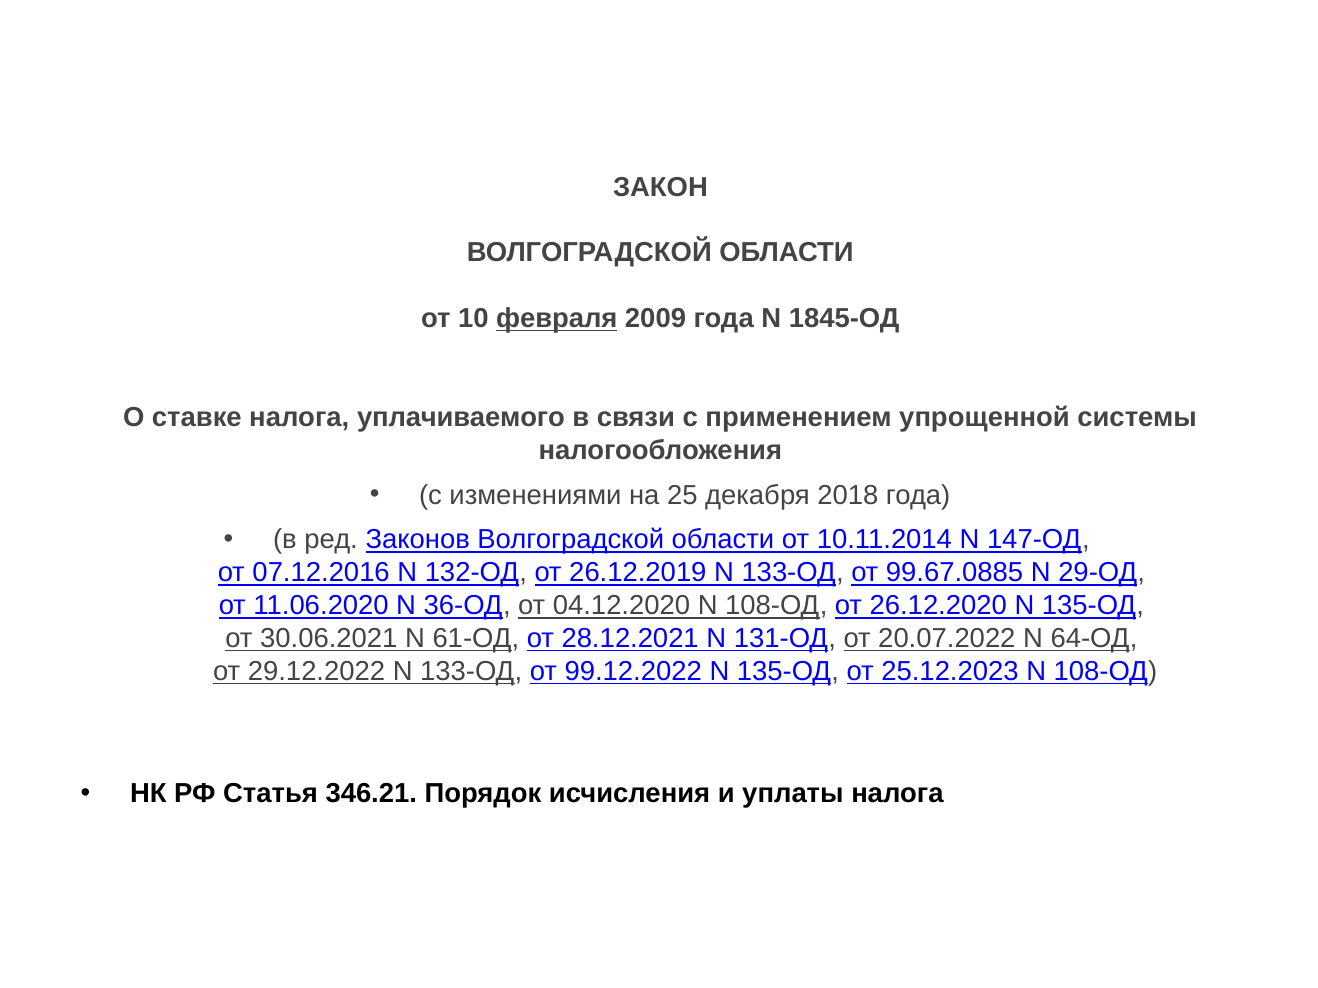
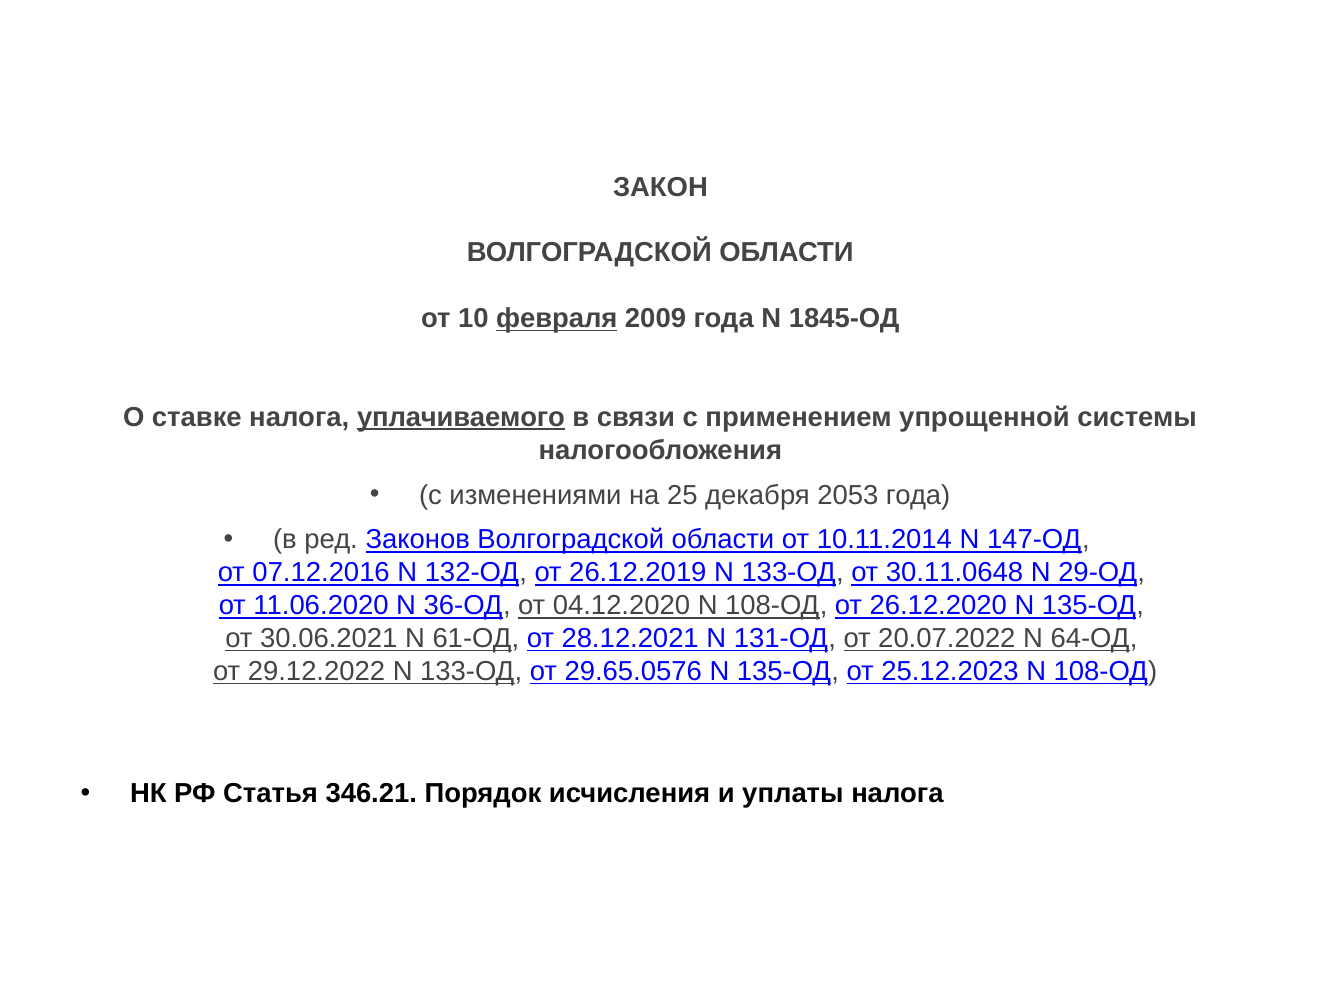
уплачиваемого underline: none -> present
2018: 2018 -> 2053
99.67.0885: 99.67.0885 -> 30.11.0648
99.12.2022: 99.12.2022 -> 29.65.0576
